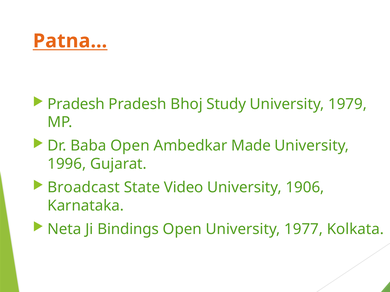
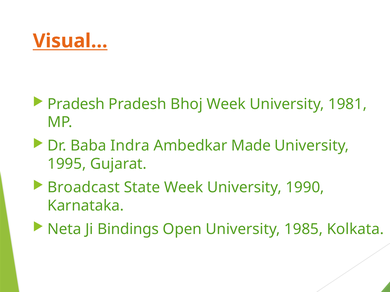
Patna…: Patna… -> Visual…
Bhoj Study: Study -> Week
1979: 1979 -> 1981
Baba Open: Open -> Indra
1996: 1996 -> 1995
State Video: Video -> Week
1906: 1906 -> 1990
1977: 1977 -> 1985
